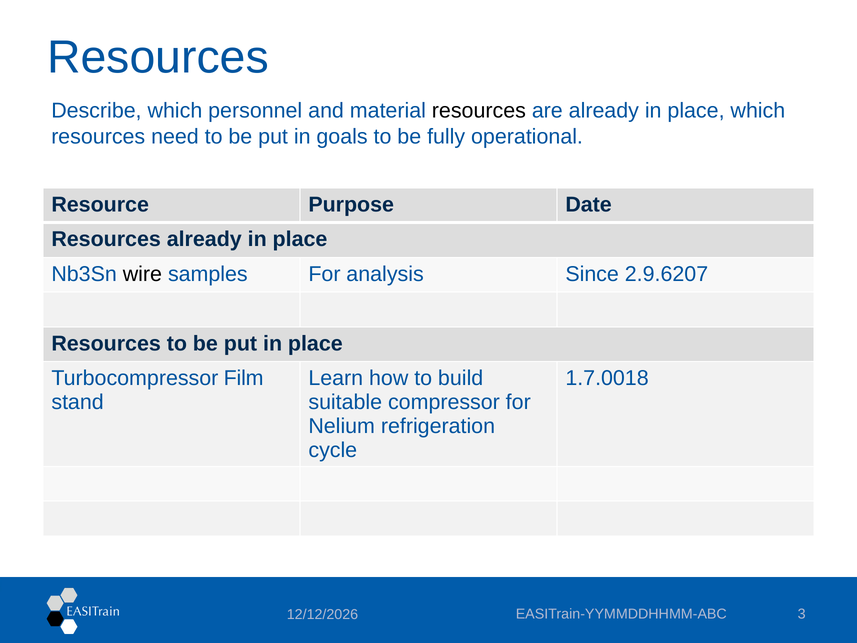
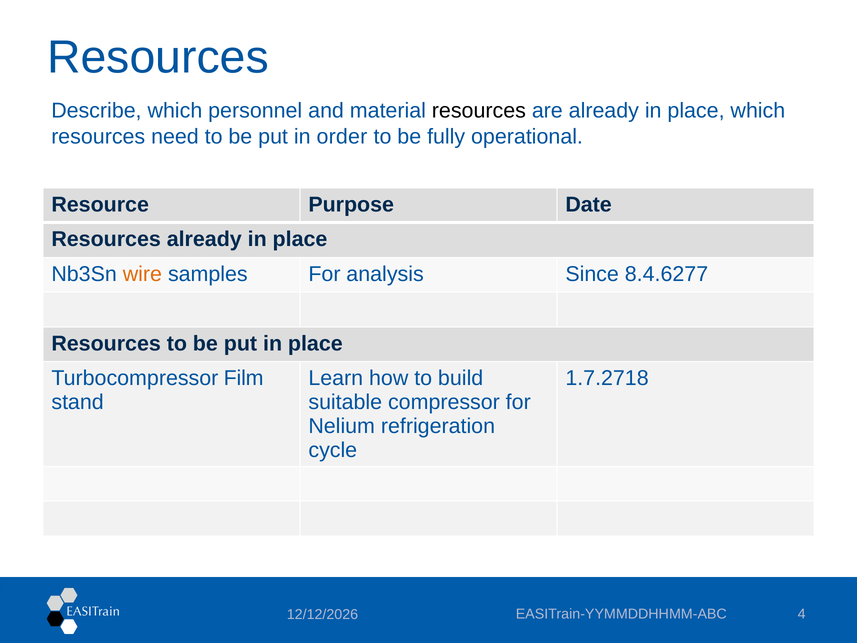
goals: goals -> order
wire colour: black -> orange
2.9.6207: 2.9.6207 -> 8.4.6277
1.7.0018: 1.7.0018 -> 1.7.2718
3: 3 -> 4
